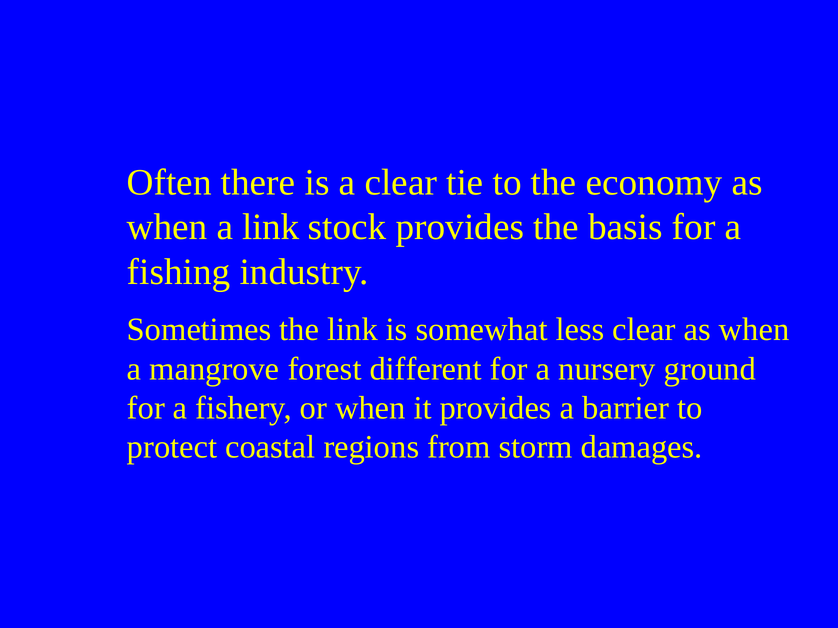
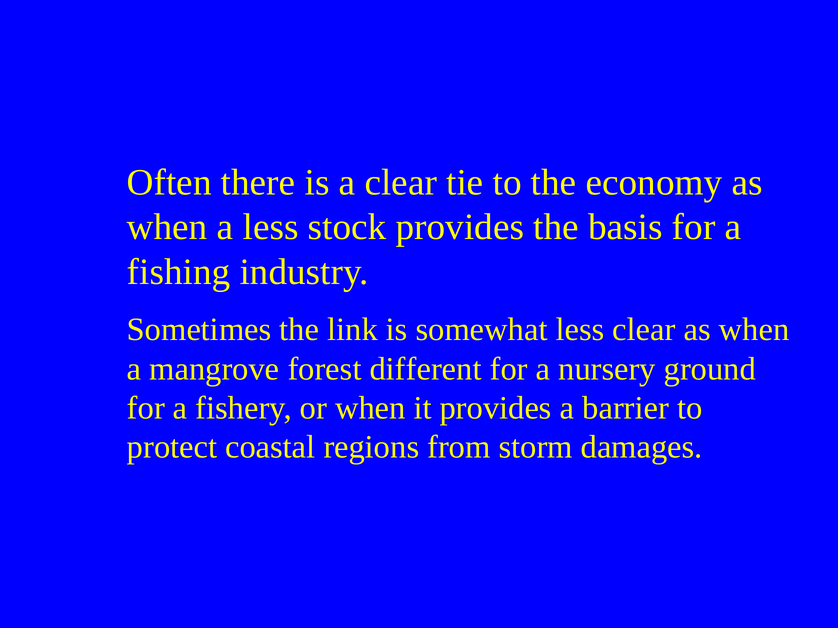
a link: link -> less
